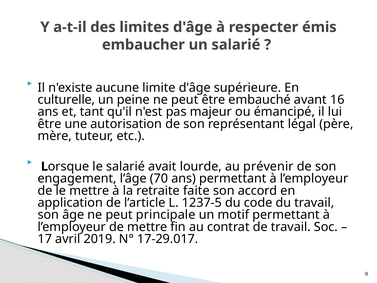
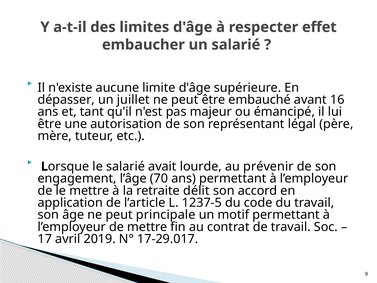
émis: émis -> effet
culturelle: culturelle -> dépasser
peine: peine -> juillet
faite: faite -> délit
